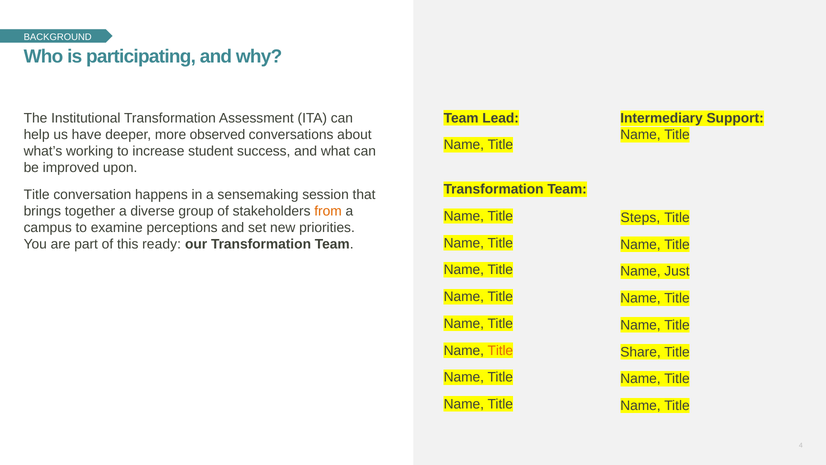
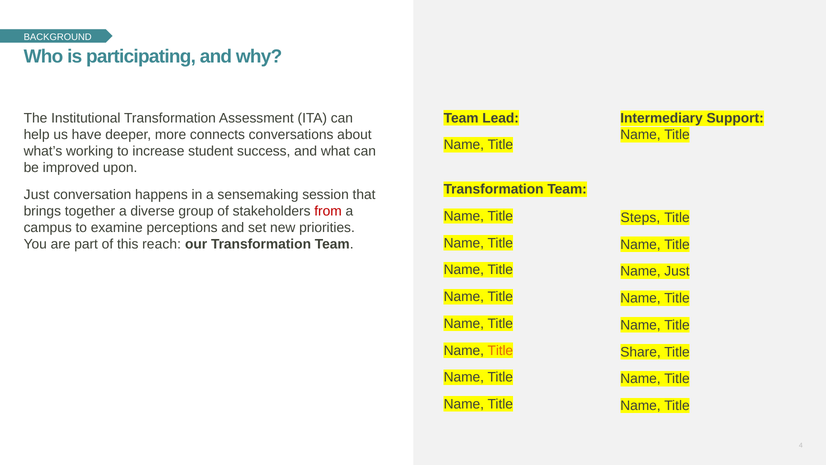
observed: observed -> connects
Title at (37, 195): Title -> Just
from colour: orange -> red
ready: ready -> reach
